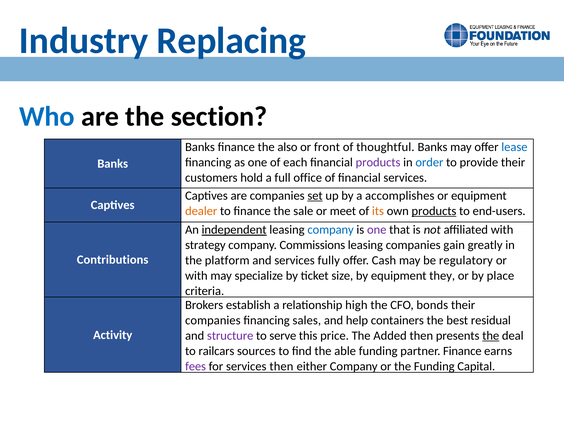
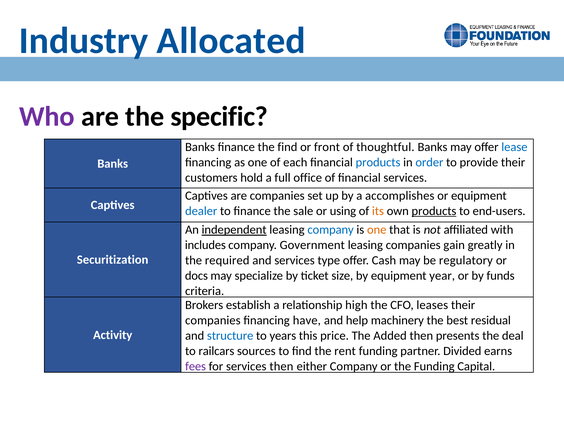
Replacing: Replacing -> Allocated
Who colour: blue -> purple
section: section -> specific
the also: also -> find
products at (378, 162) colour: purple -> blue
set underline: present -> none
dealer colour: orange -> blue
meet: meet -> using
one at (377, 230) colour: purple -> orange
strategy: strategy -> includes
Commissions: Commissions -> Government
Contributions: Contributions -> Securitization
platform: platform -> required
fully: fully -> type
with at (196, 276): with -> docs
they: they -> year
place: place -> funds
bonds: bonds -> leases
sales: sales -> have
containers: containers -> machinery
structure colour: purple -> blue
serve: serve -> years
the at (491, 336) underline: present -> none
able: able -> rent
partner Finance: Finance -> Divided
